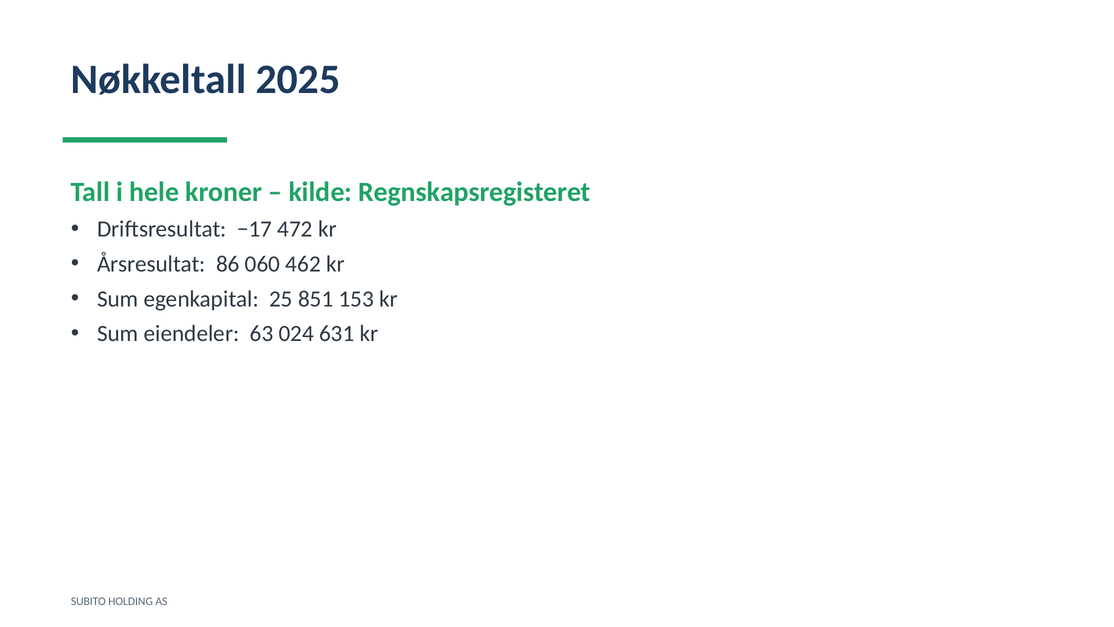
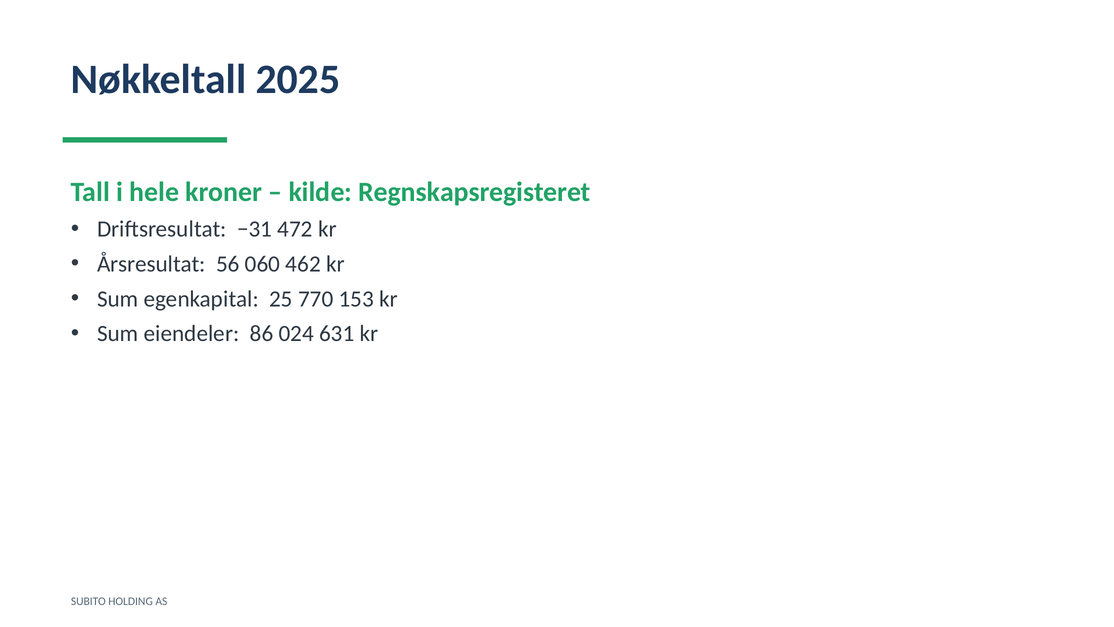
−17: −17 -> −31
86: 86 -> 56
851: 851 -> 770
63: 63 -> 86
